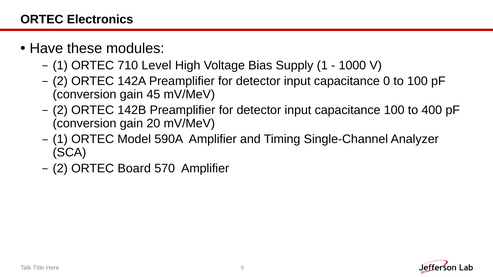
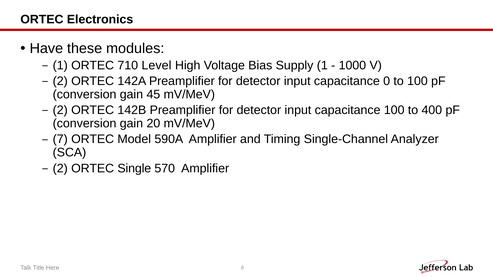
1 at (60, 139): 1 -> 7
Board: Board -> Single
